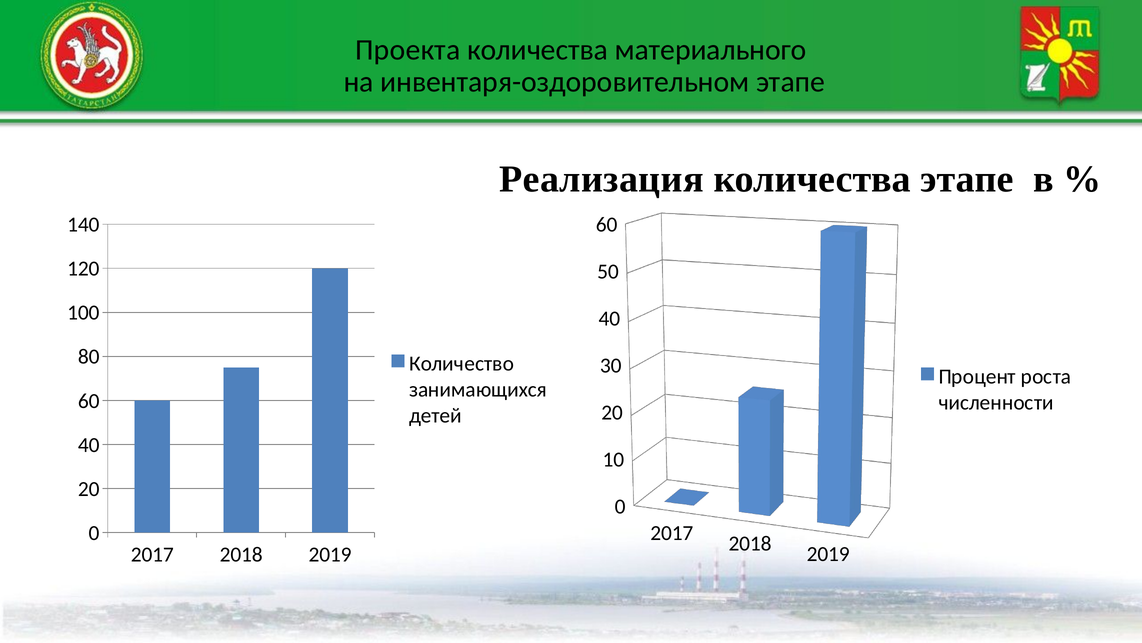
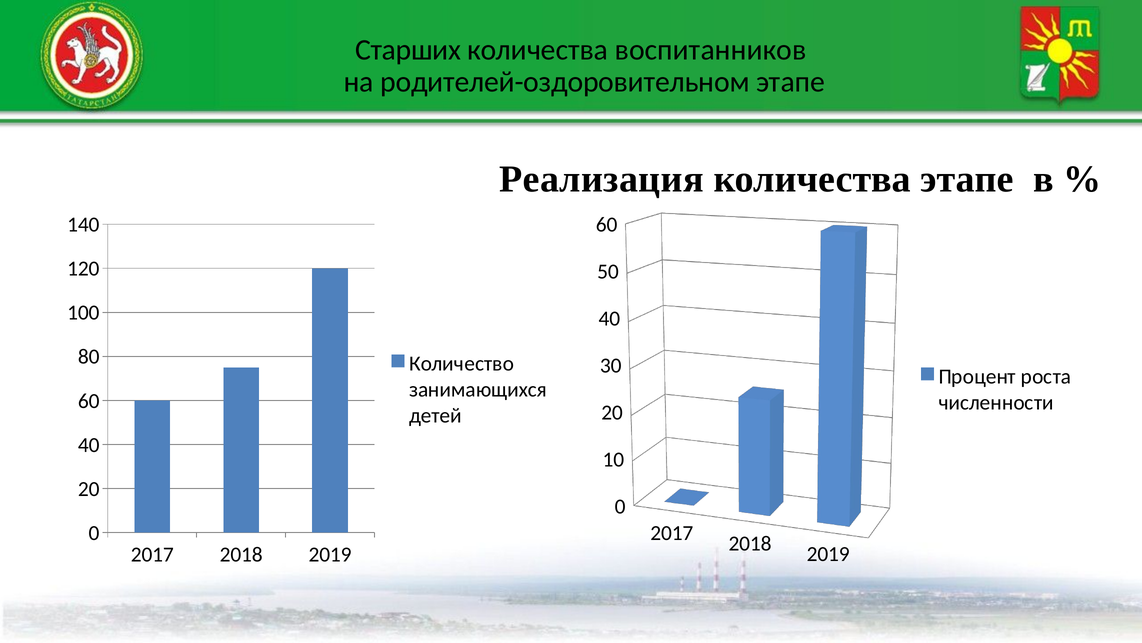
Проекта: Проекта -> Старших
материального: материального -> воспитанников
инвентаря-оздоровительном: инвентаря-оздоровительном -> родителей-оздоровительном
